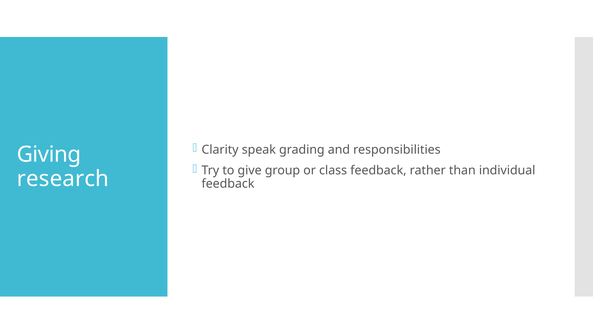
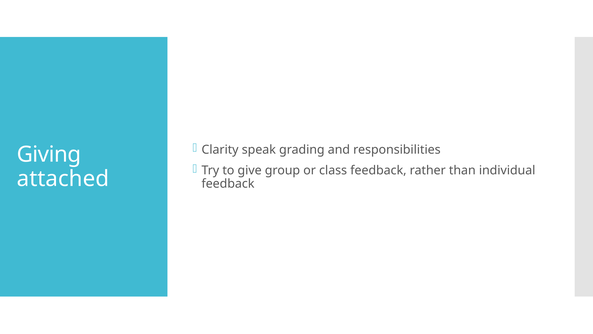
research: research -> attached
